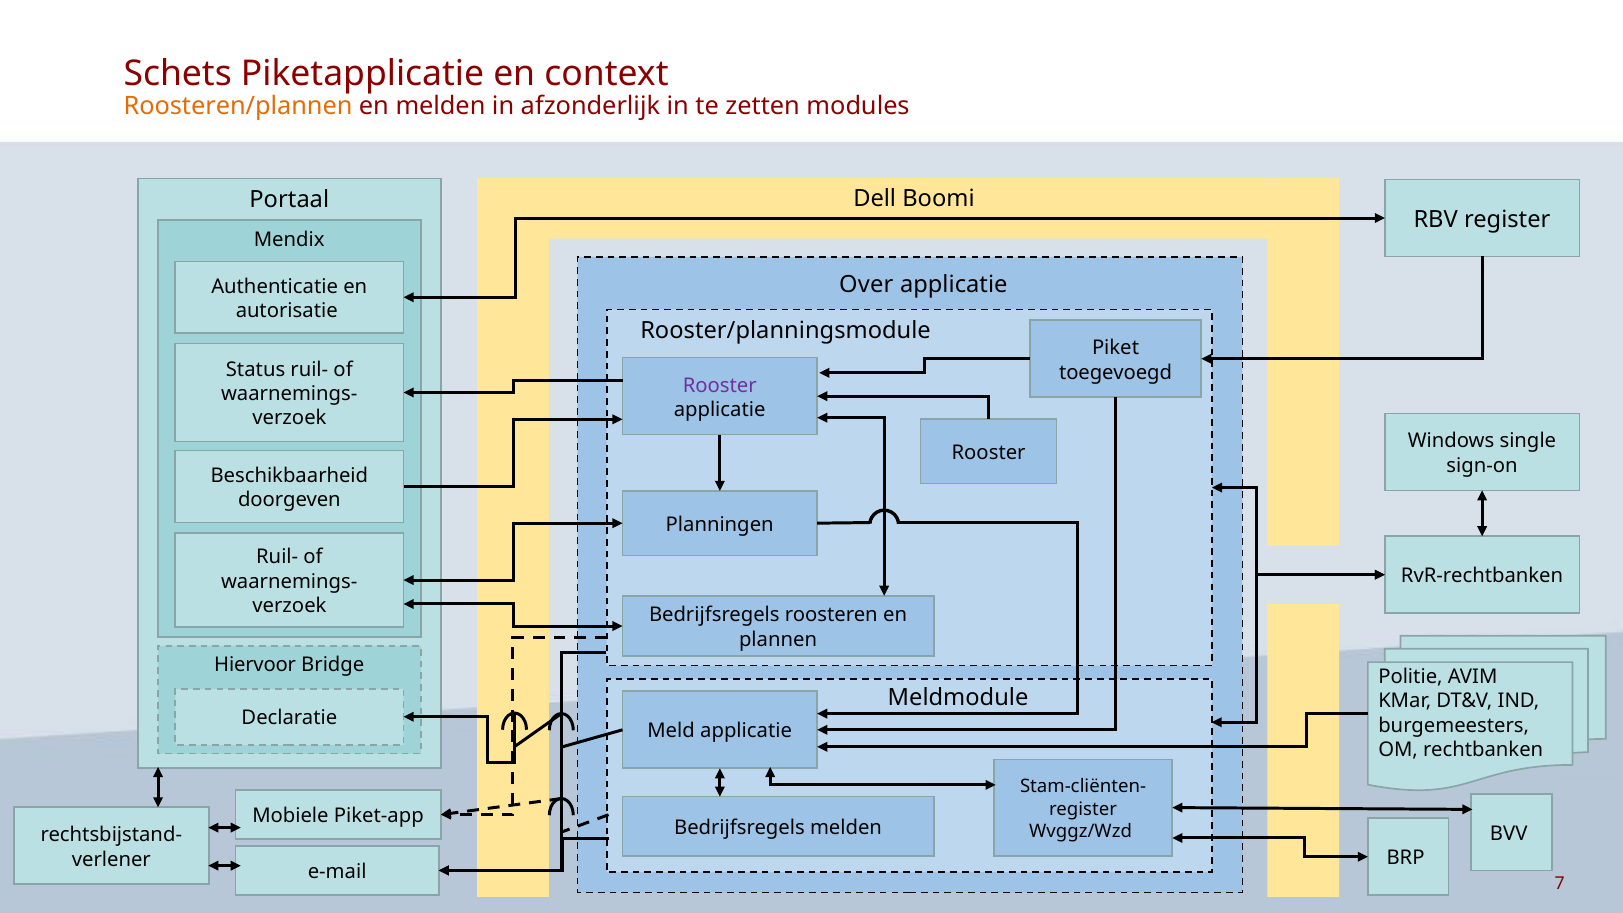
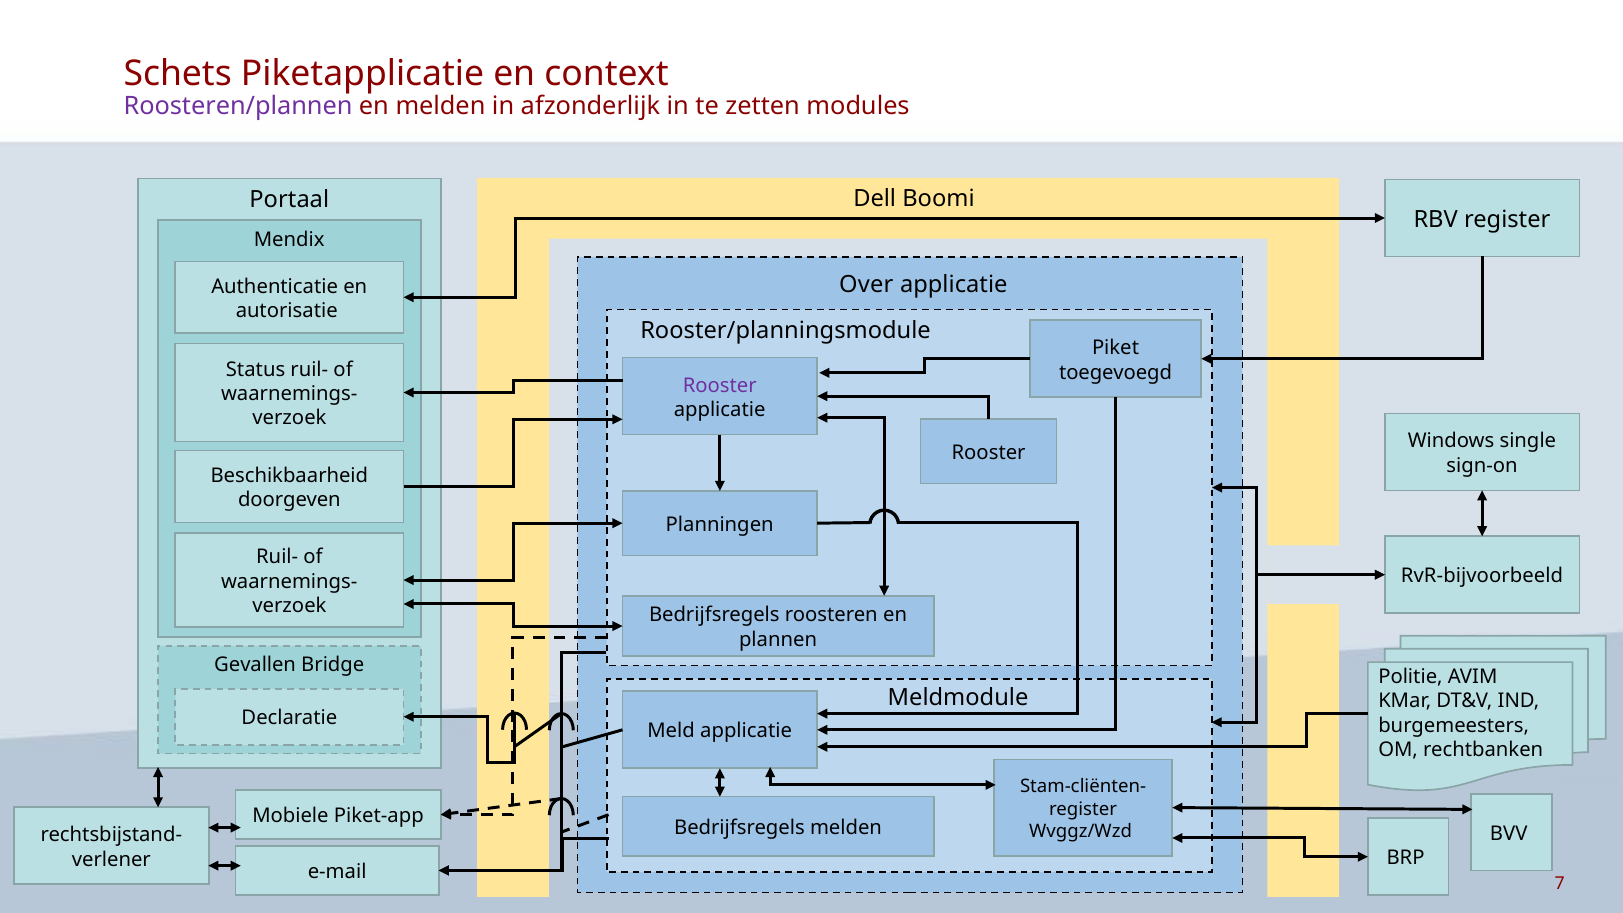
Roosteren/plannen colour: orange -> purple
RvR-rechtbanken: RvR-rechtbanken -> RvR-bijvoorbeeld
Hiervoor: Hiervoor -> Gevallen
